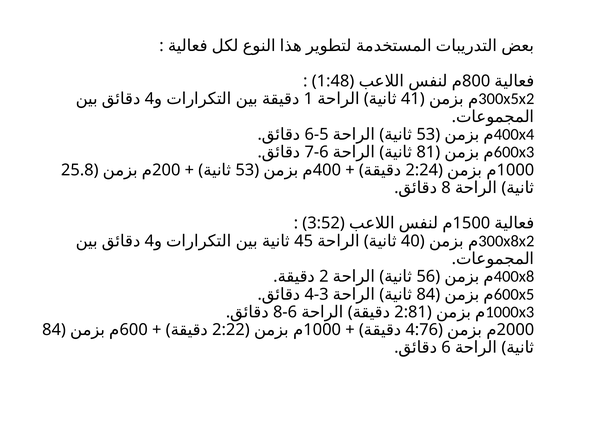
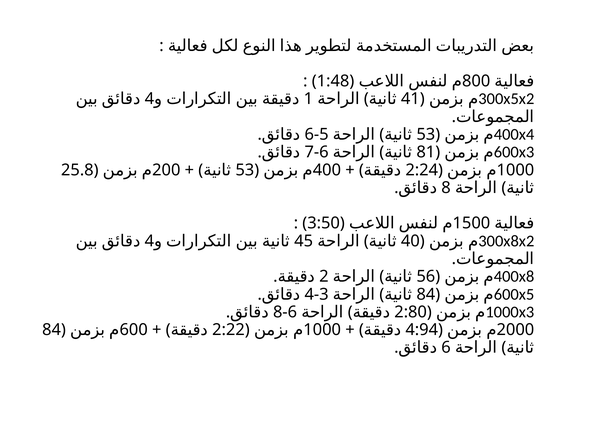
3:52: 3:52 -> 3:50
2:81: 2:81 -> 2:80
4:76: 4:76 -> 4:94
